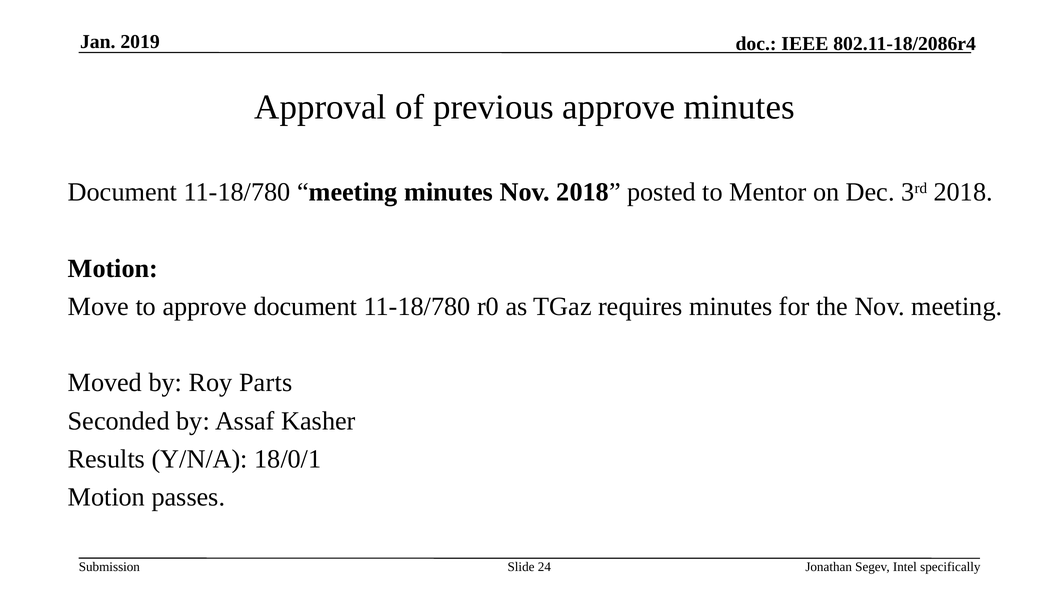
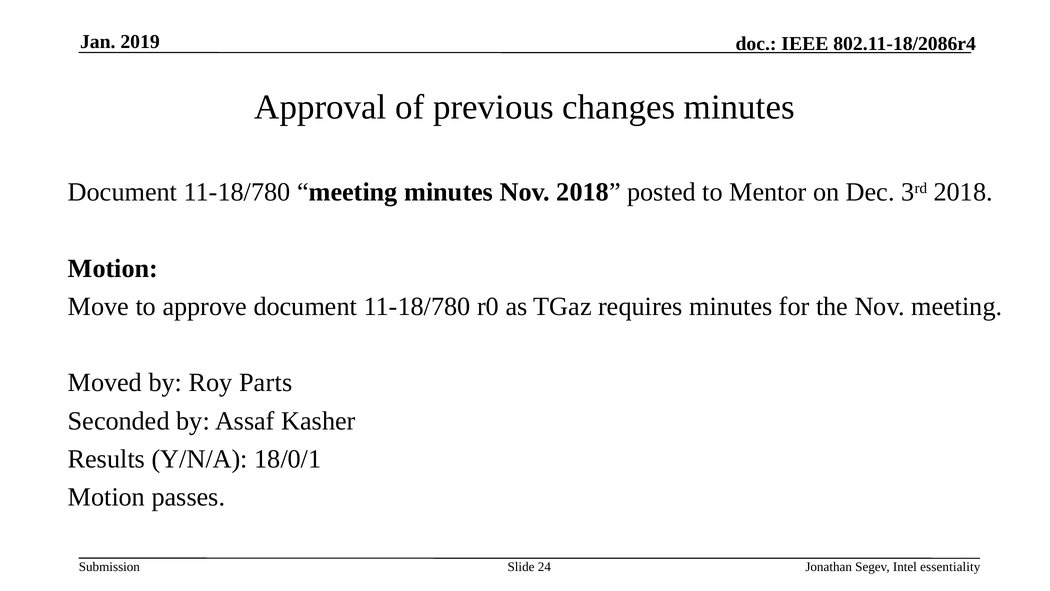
previous approve: approve -> changes
specifically: specifically -> essentiality
